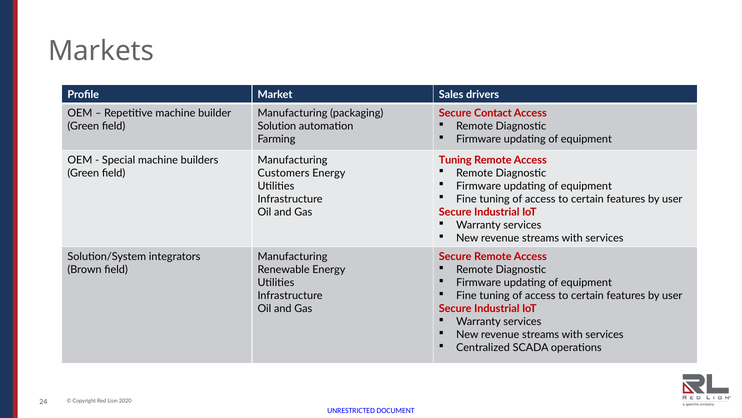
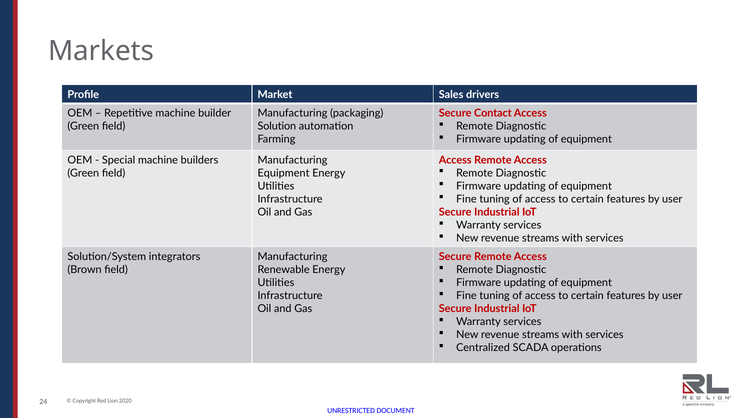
Tuning at (455, 160): Tuning -> Access
Customers at (284, 173): Customers -> Equipment
